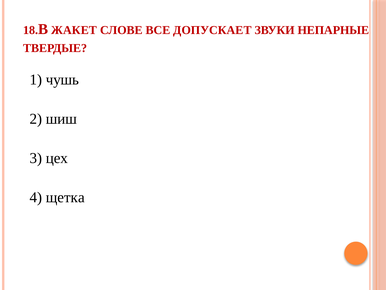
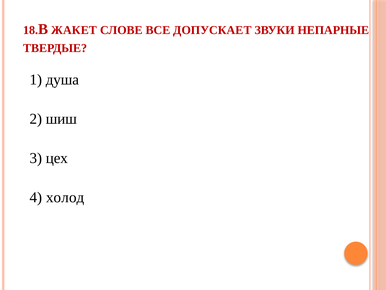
чушь: чушь -> душа
щетка: щетка -> холод
